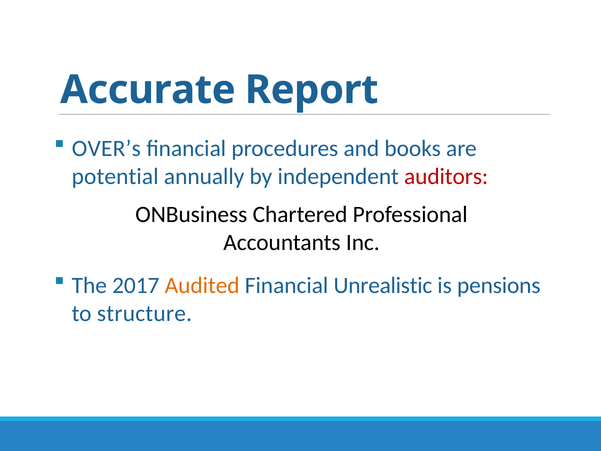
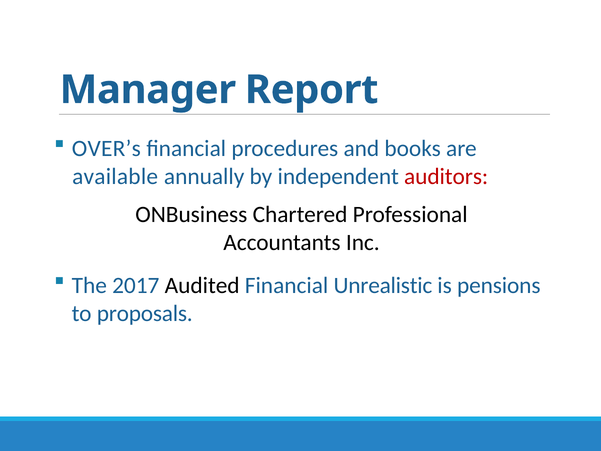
Accurate: Accurate -> Manager
potential: potential -> available
Audited colour: orange -> black
structure: structure -> proposals
